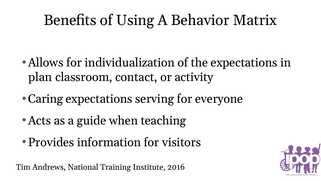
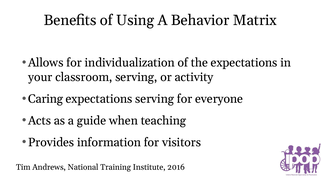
plan: plan -> your
classroom contact: contact -> serving
